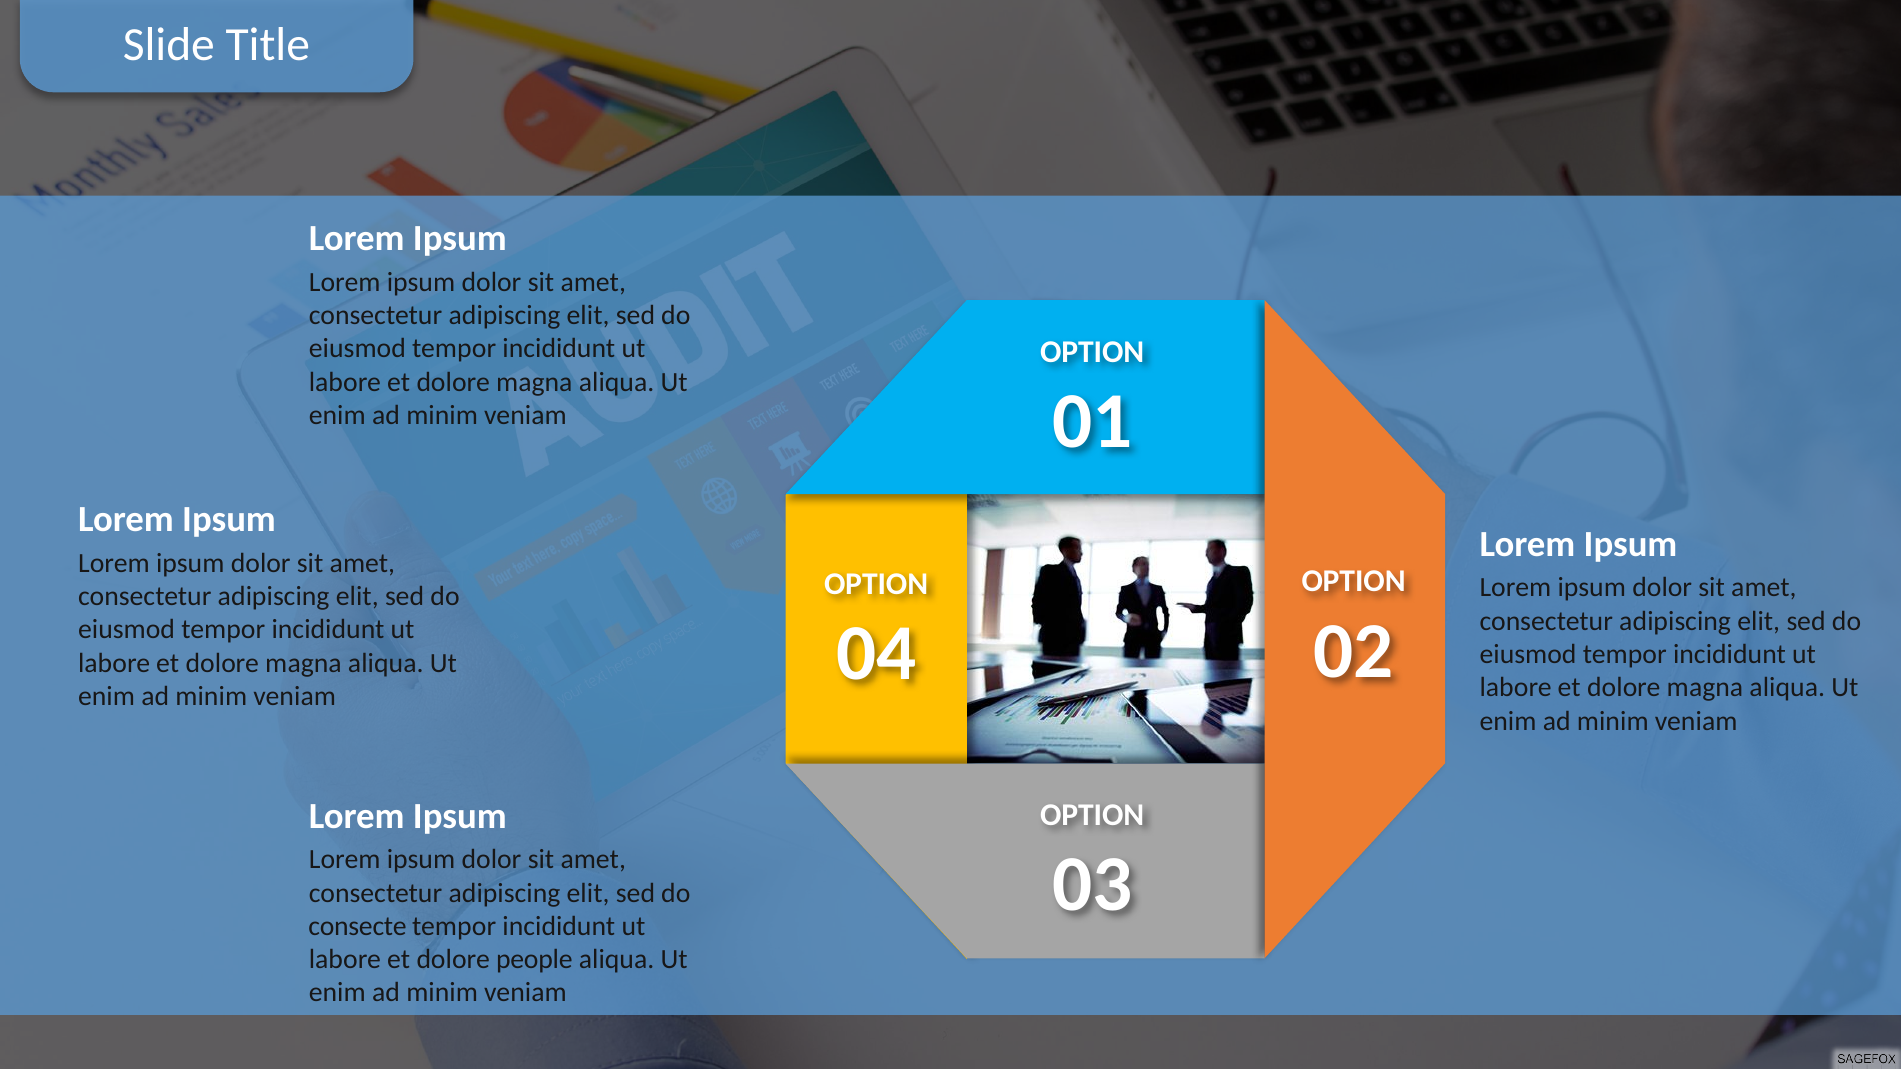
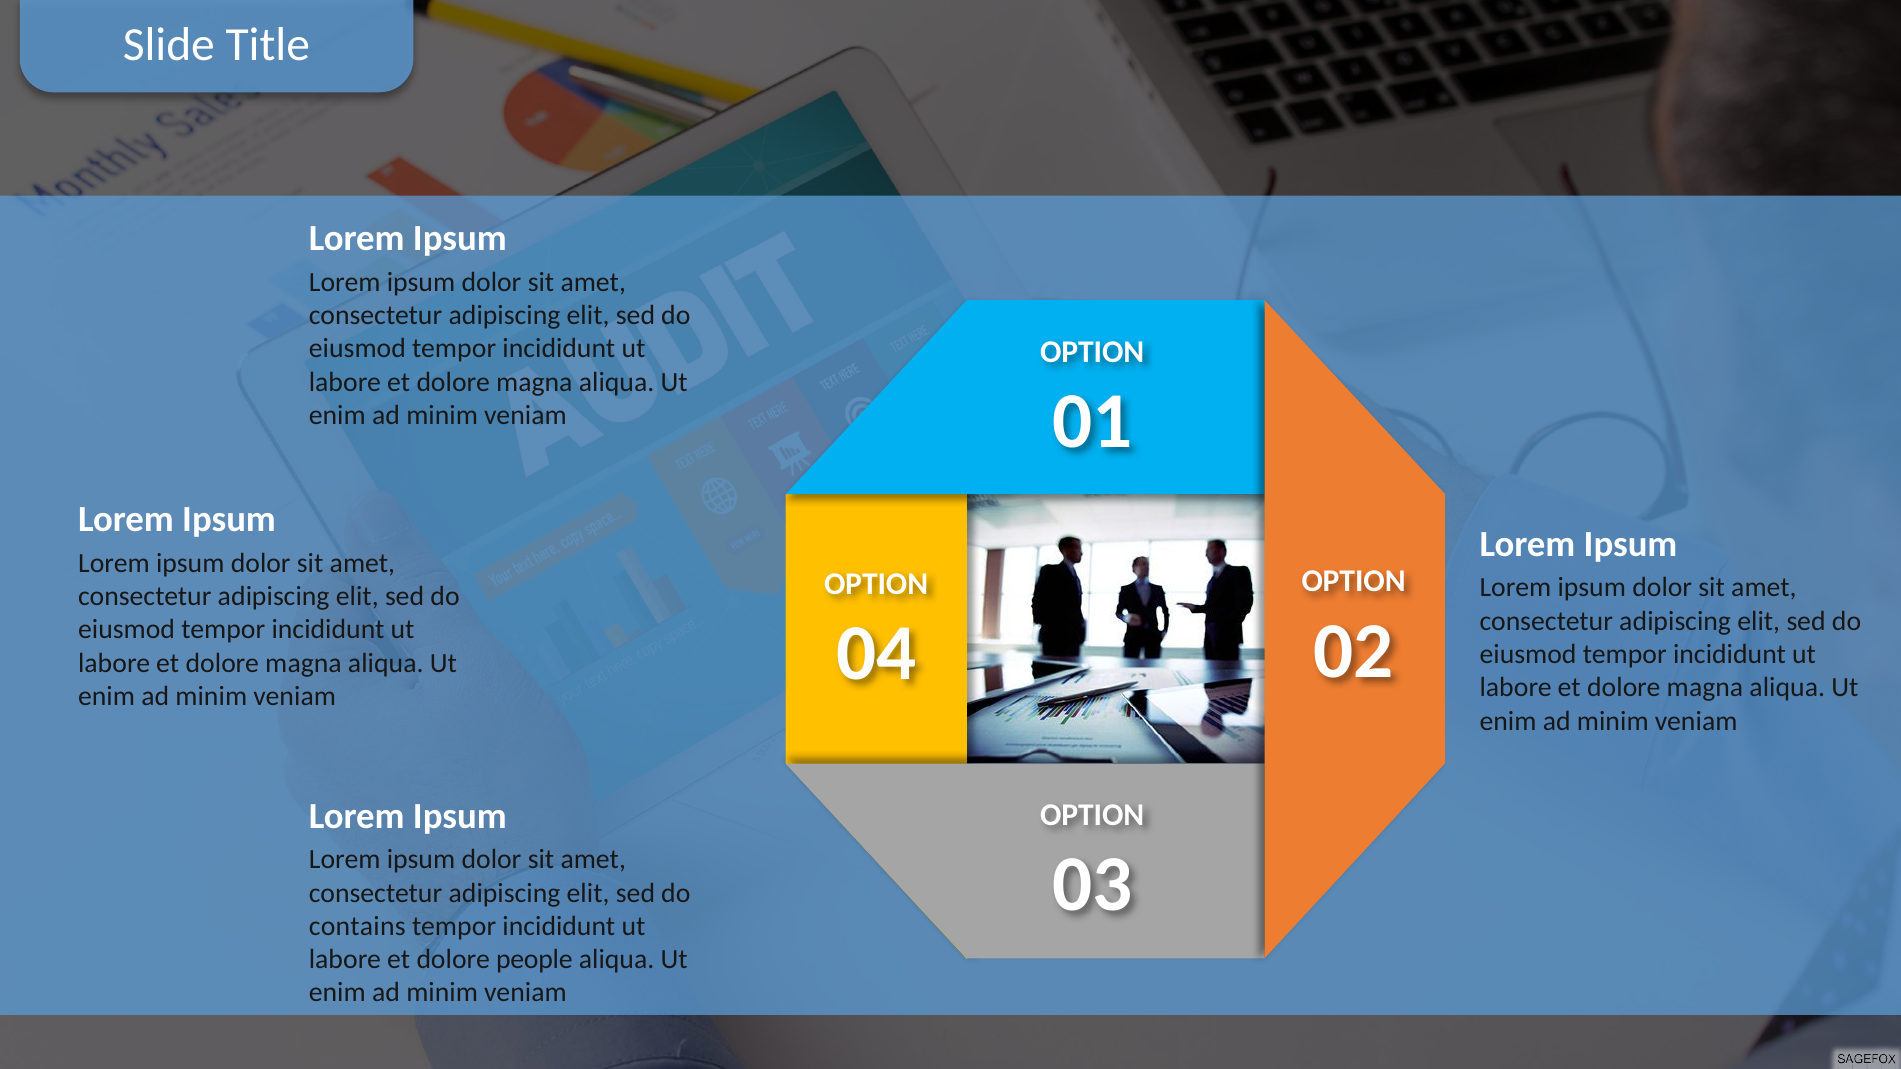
consecte: consecte -> contains
